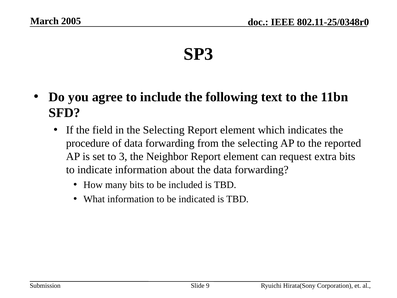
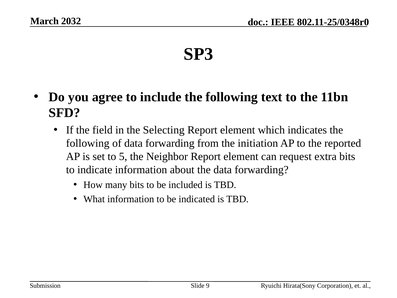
2005: 2005 -> 2032
procedure at (88, 143): procedure -> following
from the selecting: selecting -> initiation
3: 3 -> 5
